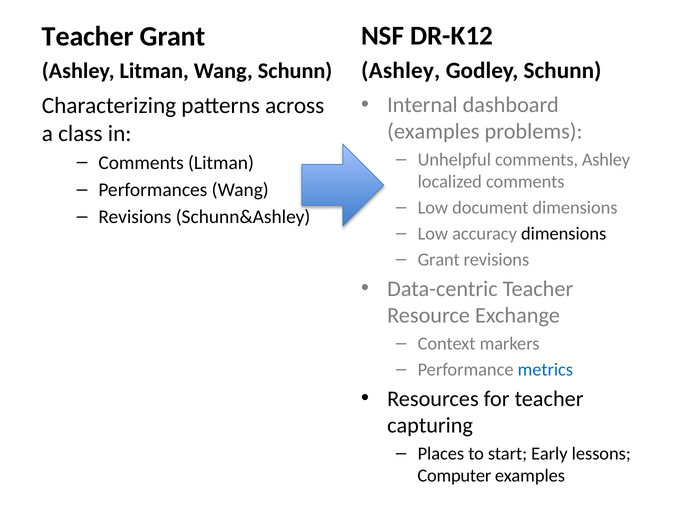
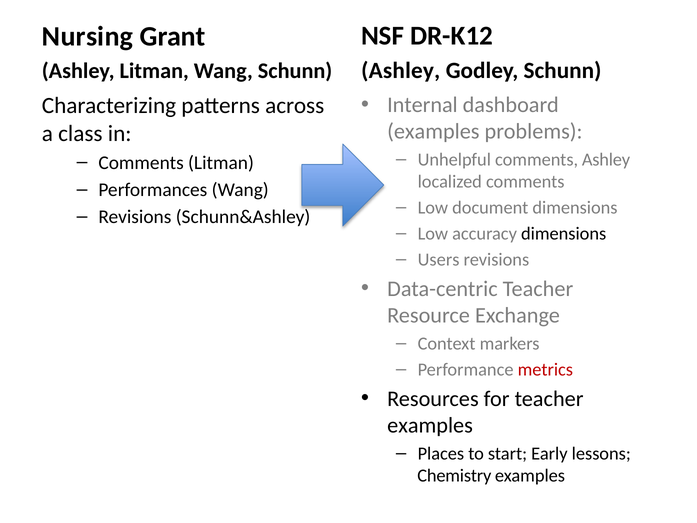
Teacher at (88, 37): Teacher -> Nursing
Grant at (439, 259): Grant -> Users
metrics colour: blue -> red
capturing at (430, 425): capturing -> examples
Computer: Computer -> Chemistry
